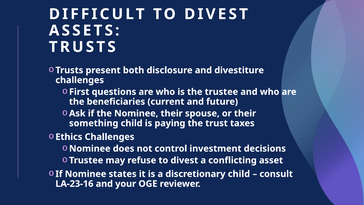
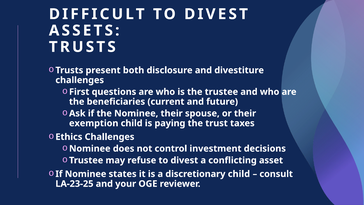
something: something -> exemption
LA-23-16: LA-23-16 -> LA-23-25
